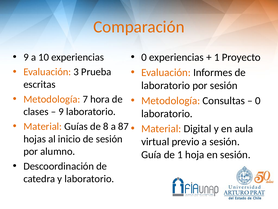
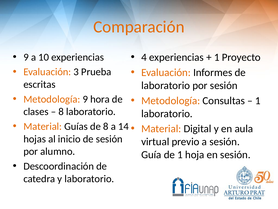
0 at (144, 57): 0 -> 4
Metodología 7: 7 -> 9
0 at (258, 100): 0 -> 1
9 at (61, 111): 9 -> 8
87: 87 -> 14
